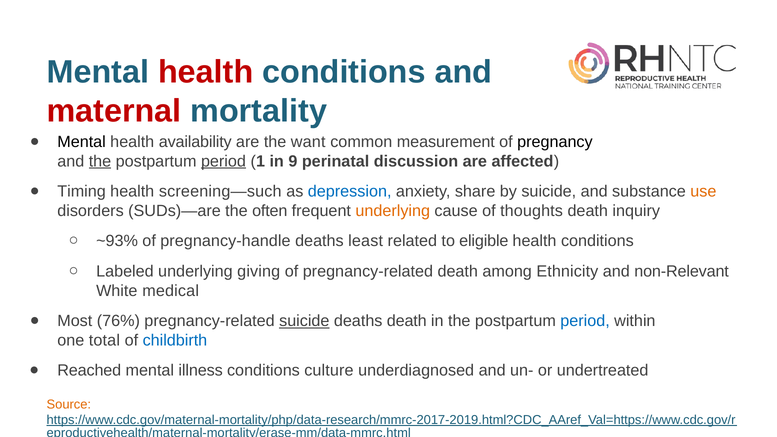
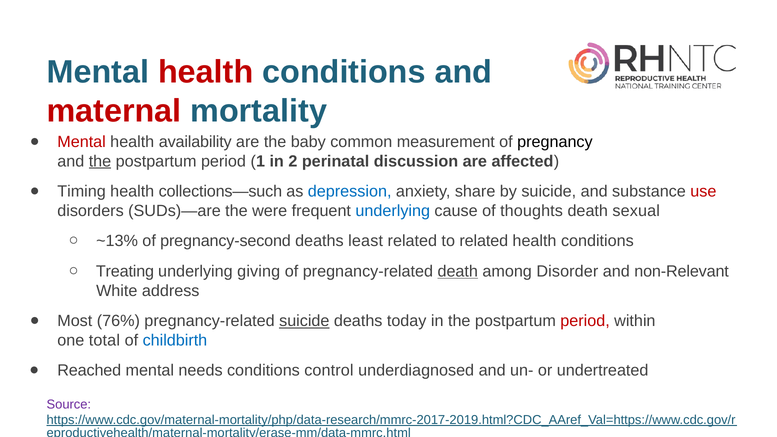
Mental at (82, 142) colour: black -> red
want: want -> baby
period at (223, 161) underline: present -> none
9: 9 -> 2
screening—such: screening—such -> collections—such
use colour: orange -> red
often: often -> were
underlying at (393, 211) colour: orange -> blue
inquiry: inquiry -> sexual
~93%: ~93% -> ~13%
pregnancy-handle: pregnancy-handle -> pregnancy-second
to eligible: eligible -> related
Labeled: Labeled -> Treating
death at (458, 271) underline: none -> present
Ethnicity: Ethnicity -> Disorder
medical: medical -> address
deaths death: death -> today
period at (585, 321) colour: blue -> red
illness: illness -> needs
culture: culture -> control
Source colour: orange -> purple
